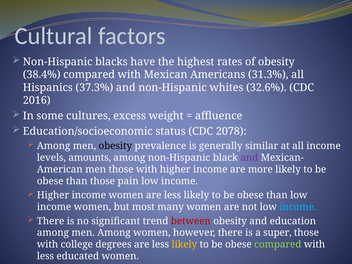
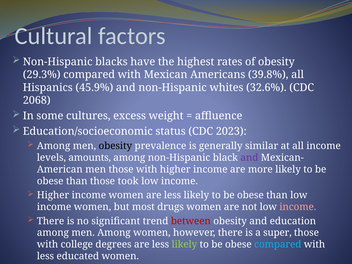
38.4%: 38.4% -> 29.3%
31.3%: 31.3% -> 39.8%
37.3%: 37.3% -> 45.9%
2016: 2016 -> 2068
2078: 2078 -> 2023
pain: pain -> took
many: many -> drugs
income at (298, 207) colour: light blue -> pink
likely at (184, 245) colour: yellow -> light green
compared at (278, 245) colour: light green -> light blue
